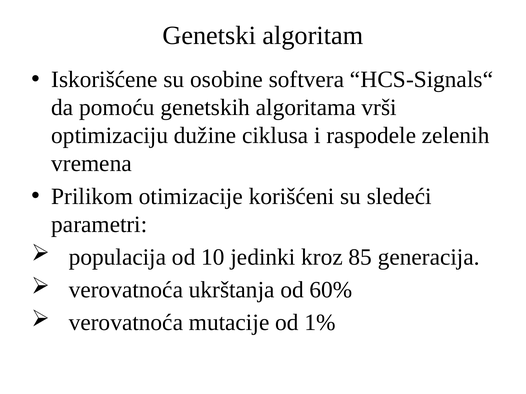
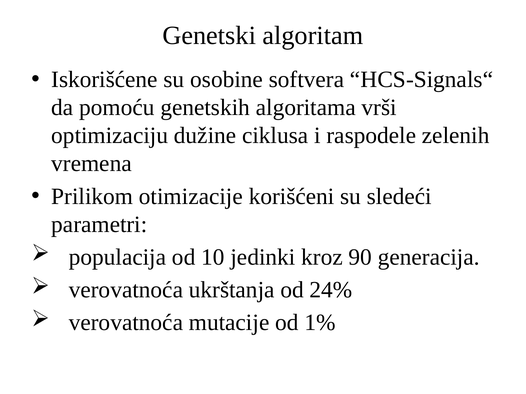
85: 85 -> 90
60%: 60% -> 24%
